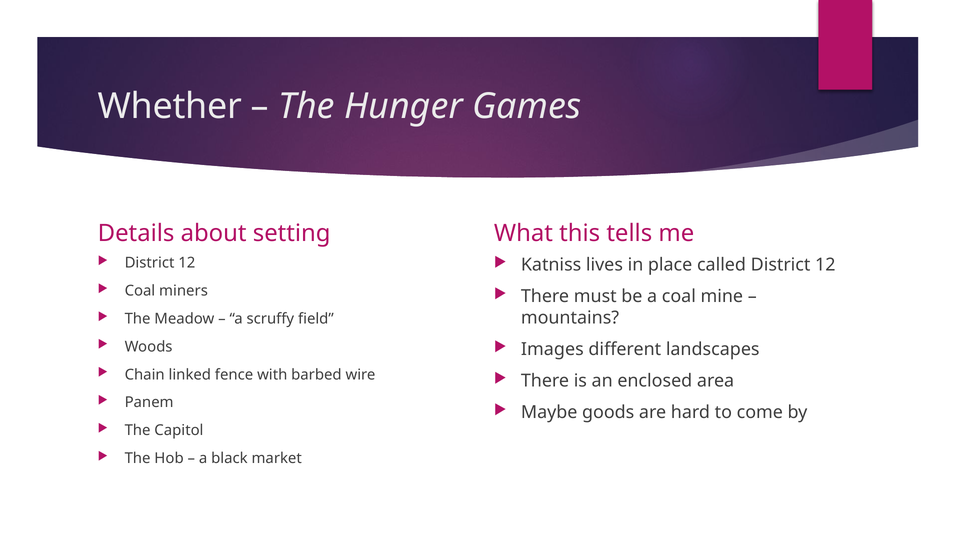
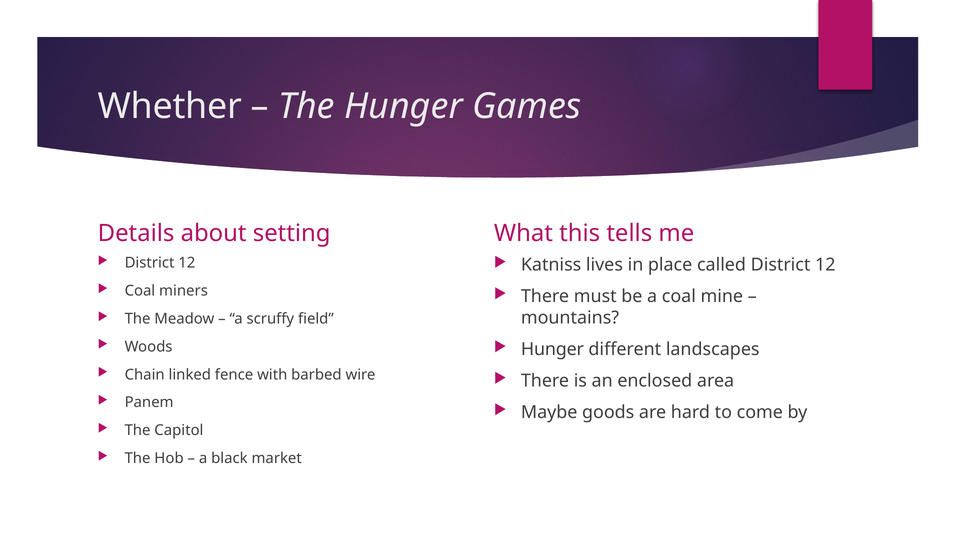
Images at (552, 349): Images -> Hunger
